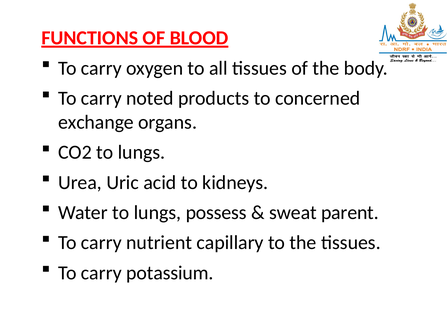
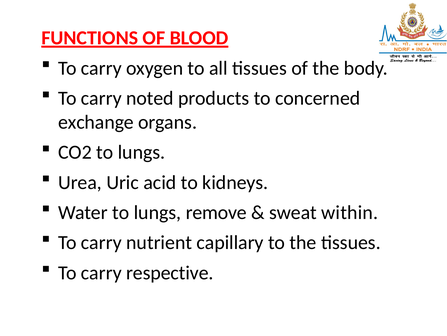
possess: possess -> remove
parent: parent -> within
potassium: potassium -> respective
